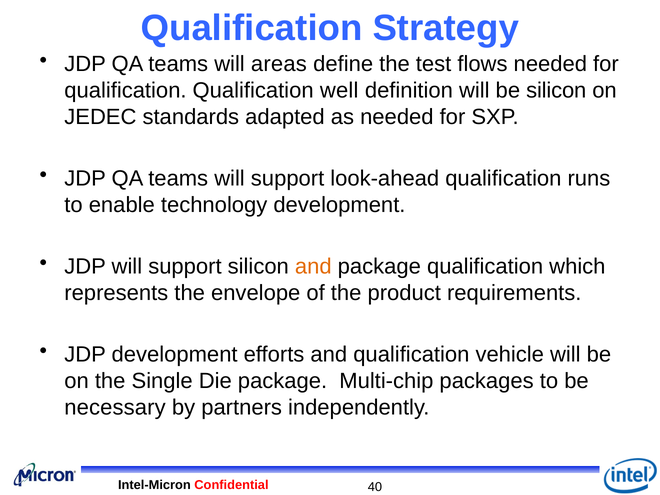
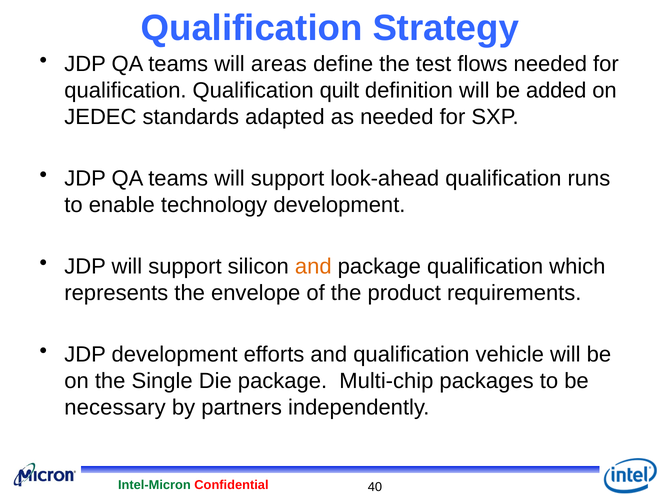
well: well -> quilt
be silicon: silicon -> added
Intel-Micron colour: black -> green
